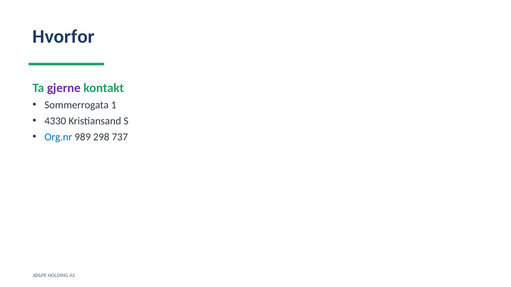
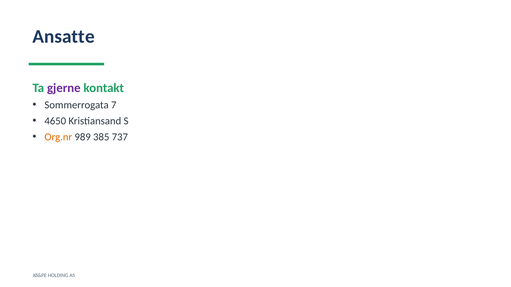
Hvorfor: Hvorfor -> Ansatte
1: 1 -> 7
4330: 4330 -> 4650
Org.nr colour: blue -> orange
298: 298 -> 385
